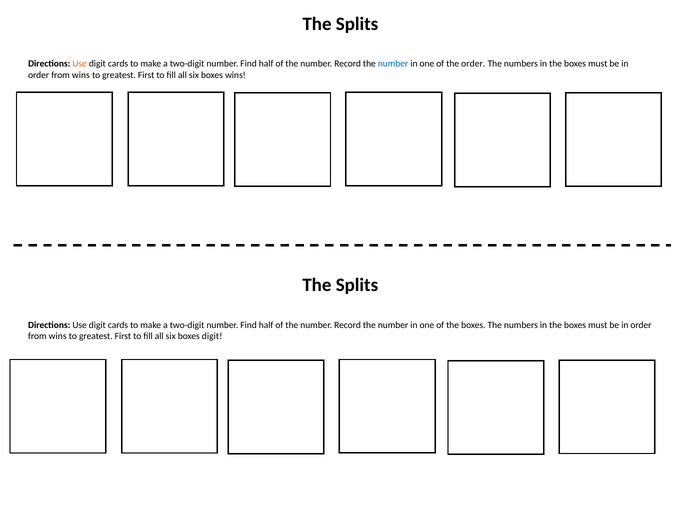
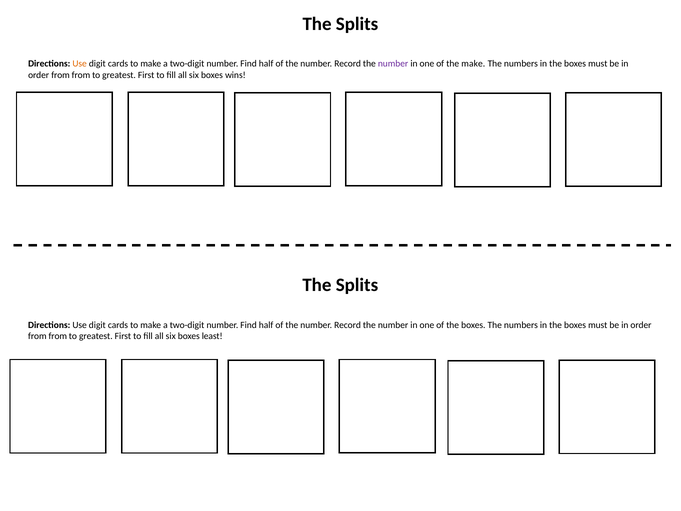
number at (393, 64) colour: blue -> purple
the order: order -> make
wins at (81, 75): wins -> from
wins at (58, 336): wins -> from
boxes digit: digit -> least
